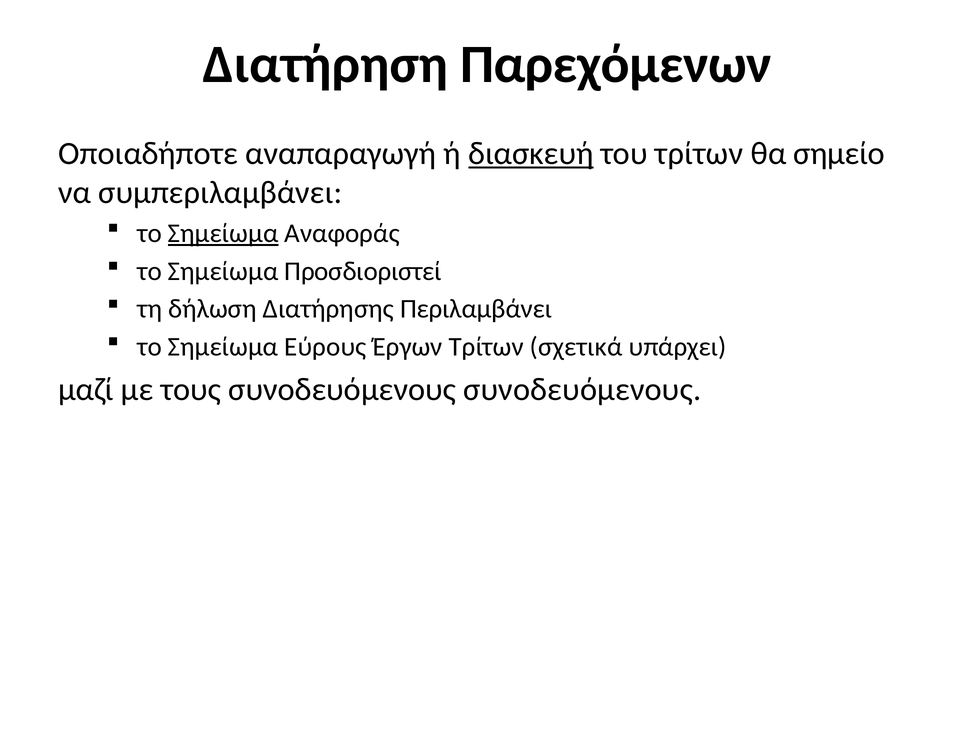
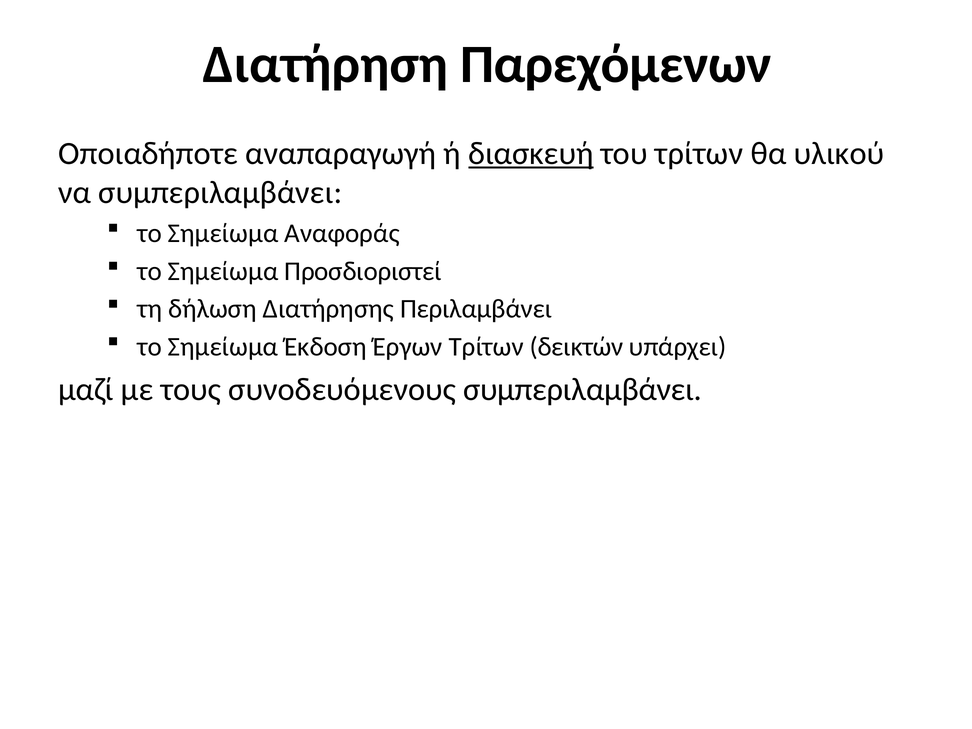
σημείο: σημείο -> υλικού
Σημείωμα at (223, 233) underline: present -> none
Εύρους: Εύρους -> Έκδοση
σχετικά: σχετικά -> δεικτών
συνοδευόμενους συνοδευόμενους: συνοδευόμενους -> συμπεριλαμβάνει
